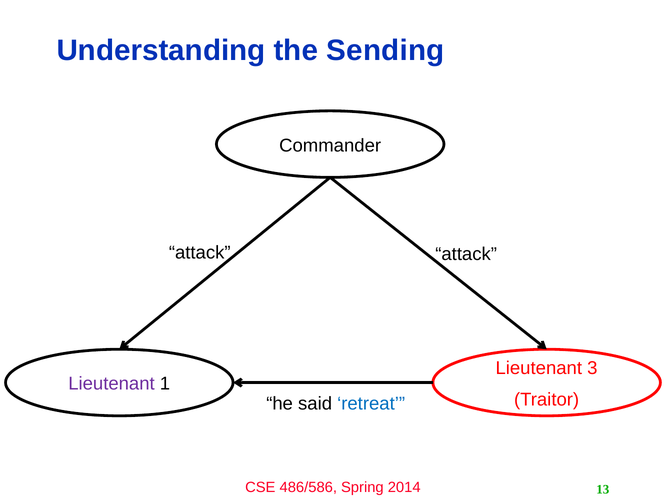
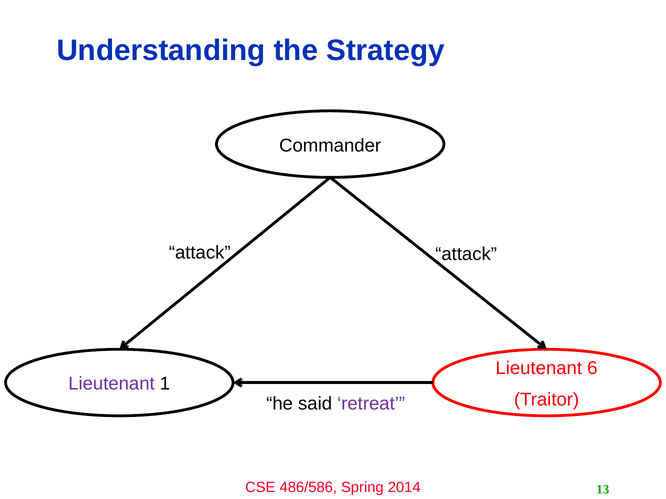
Sending: Sending -> Strategy
3: 3 -> 6
retreat colour: blue -> purple
